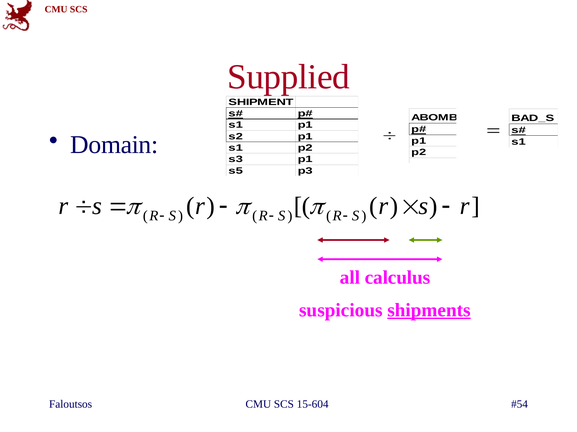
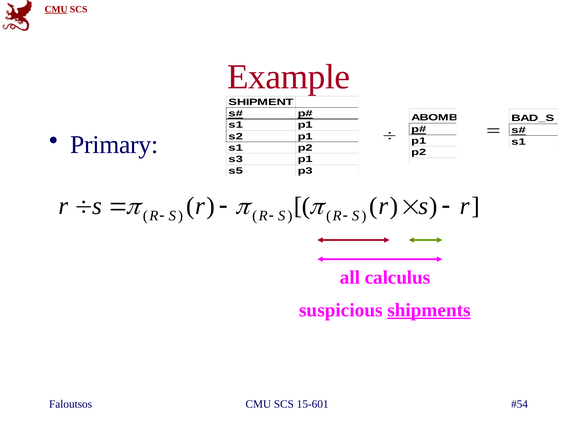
CMU at (56, 9) underline: none -> present
Supplied: Supplied -> Example
Domain: Domain -> Primary
15-604: 15-604 -> 15-601
